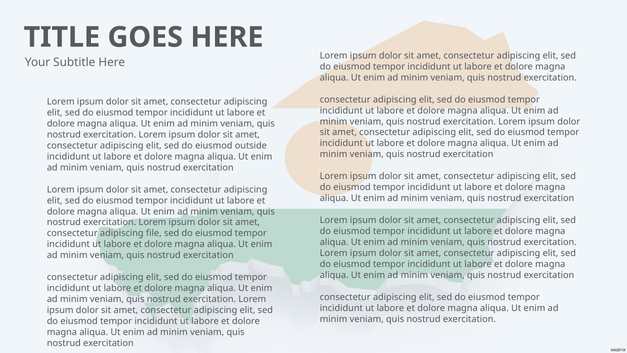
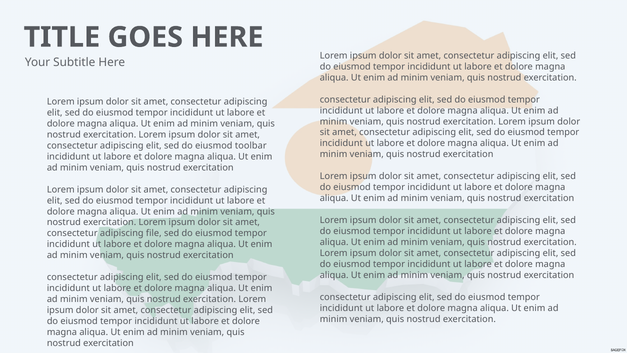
outside: outside -> toolbar
